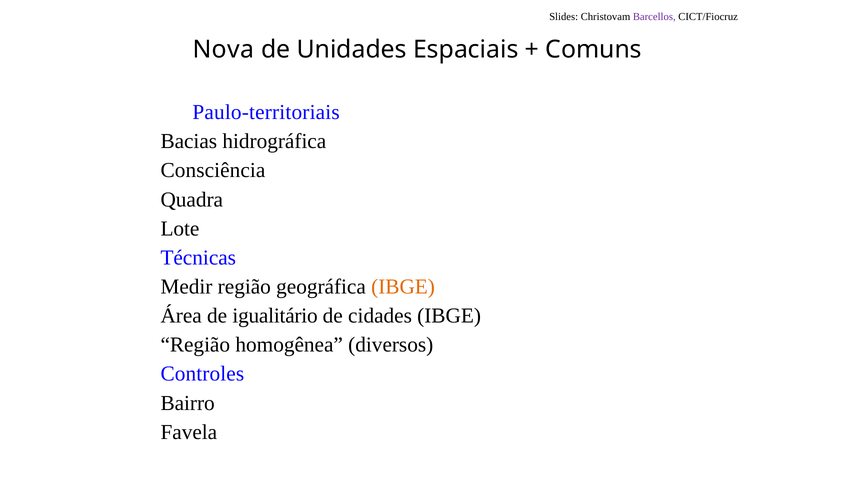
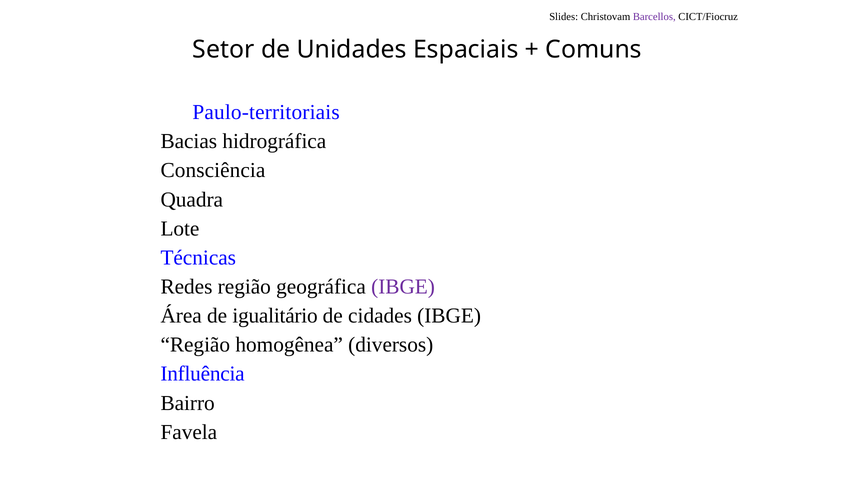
Nova: Nova -> Setor
Medir: Medir -> Redes
IBGE at (403, 287) colour: orange -> purple
Controles: Controles -> Influência
